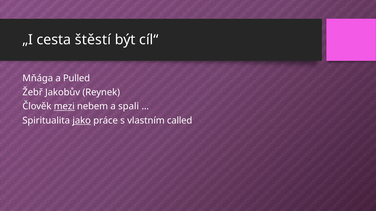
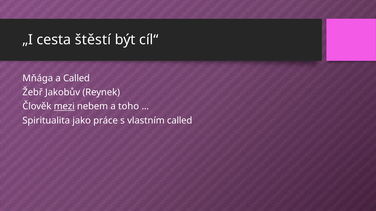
a Pulled: Pulled -> Called
spali: spali -> toho
jako underline: present -> none
